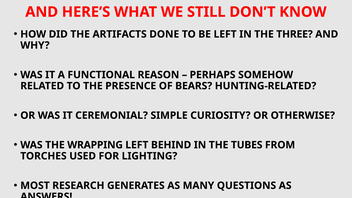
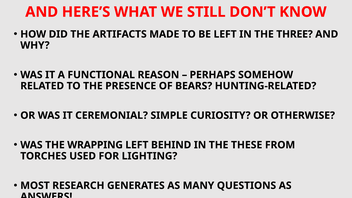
DONE: DONE -> MADE
TUBES: TUBES -> THESE
